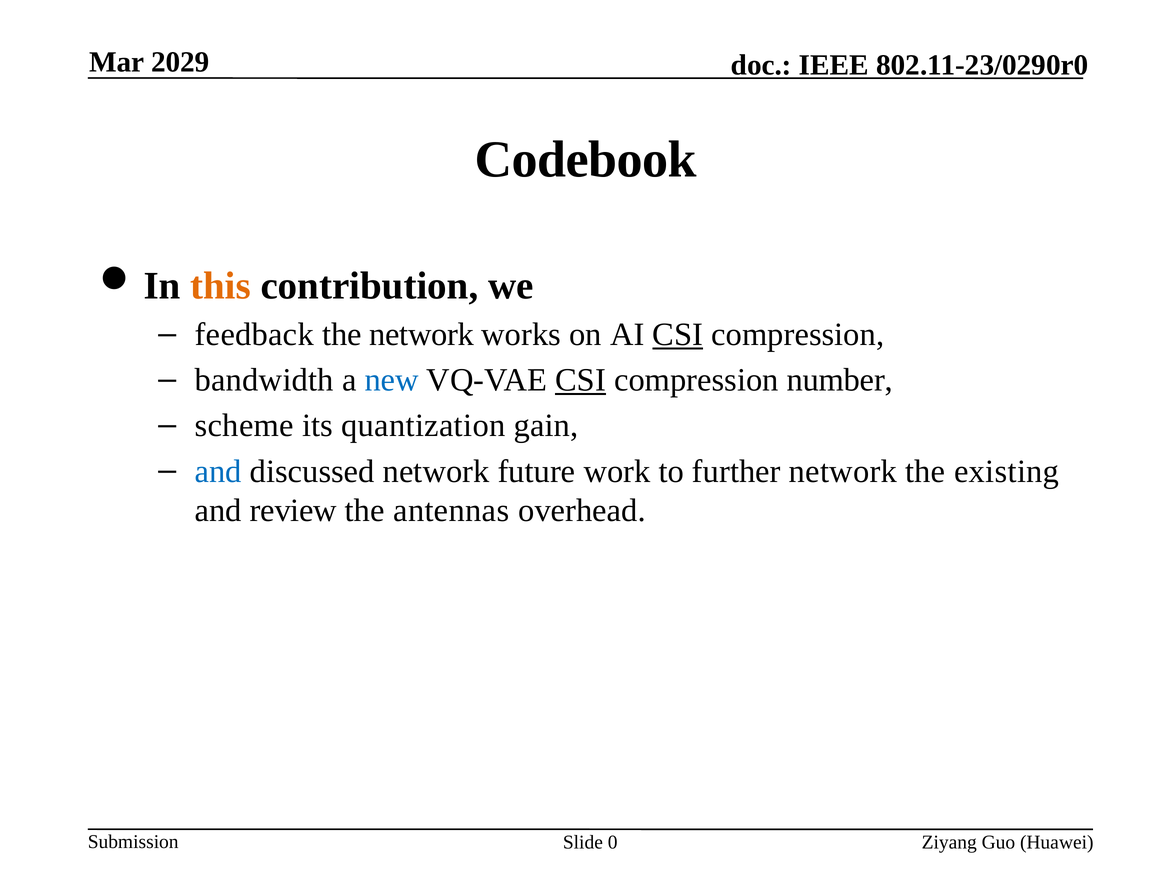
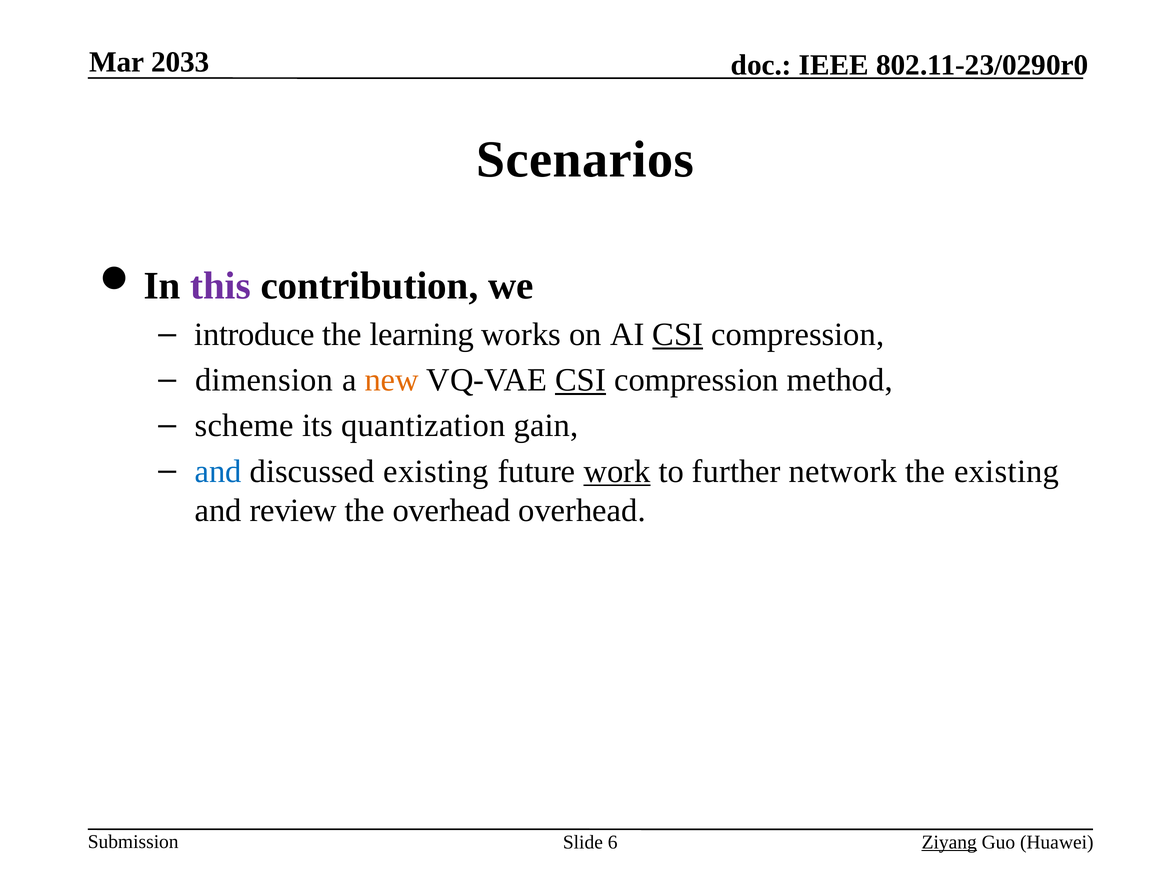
2029: 2029 -> 2033
Codebook: Codebook -> Scenarios
this colour: orange -> purple
feedback: feedback -> introduce
the network: network -> learning
bandwidth: bandwidth -> dimension
new colour: blue -> orange
number: number -> method
discussed network: network -> existing
work underline: none -> present
the antennas: antennas -> overhead
0: 0 -> 6
Ziyang underline: none -> present
